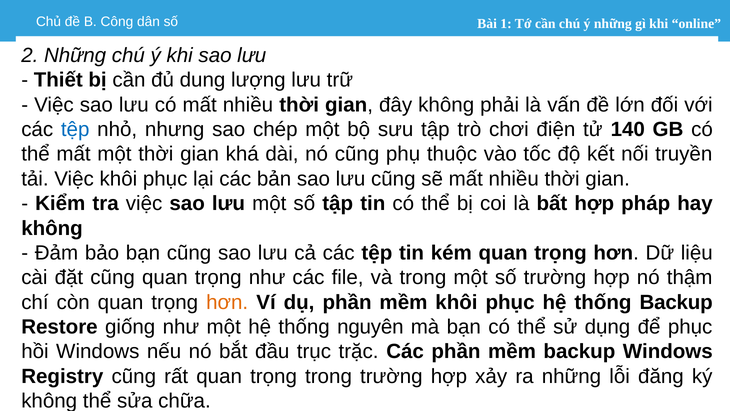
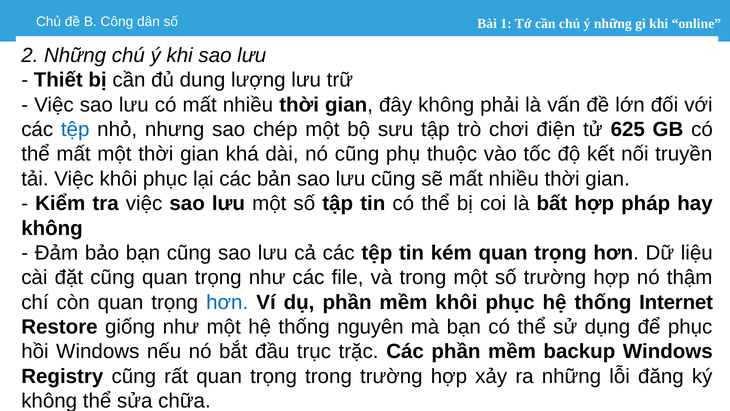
140: 140 -> 625
hơn at (227, 302) colour: orange -> blue
thống Backup: Backup -> Internet
